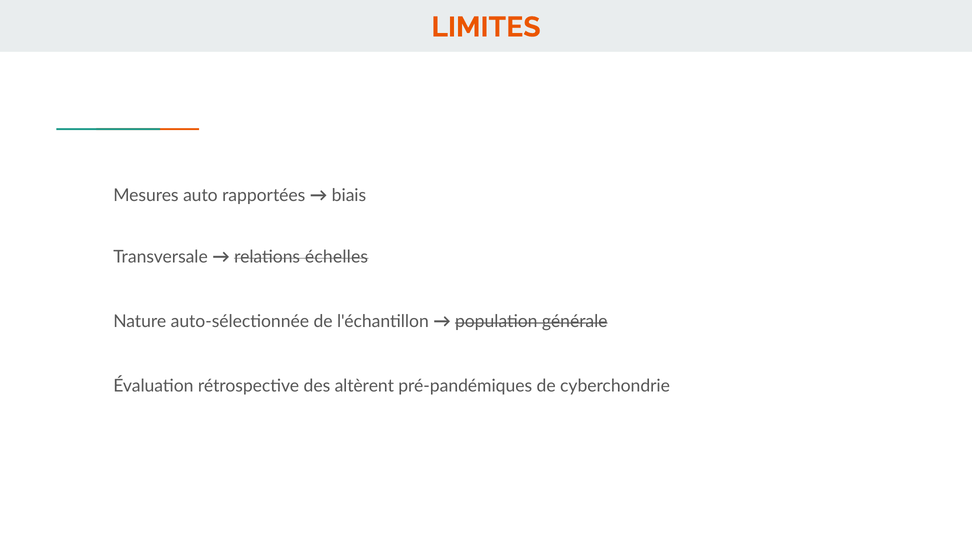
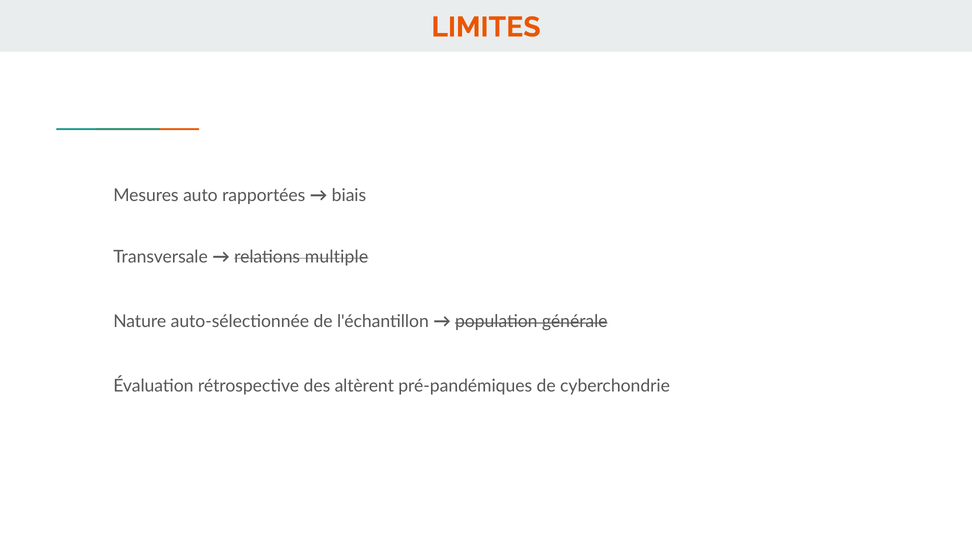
échelles: échelles -> multiple
